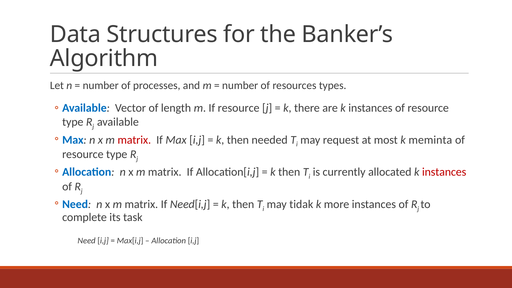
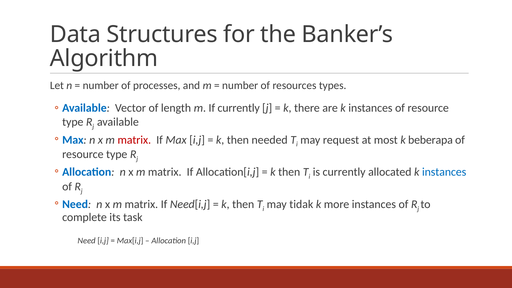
If resource: resource -> currently
meminta: meminta -> beberapa
instances at (444, 172) colour: red -> blue
